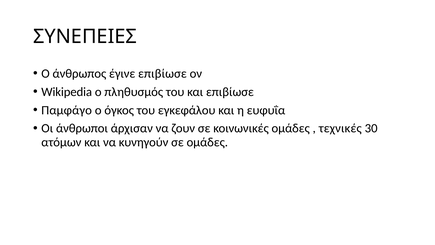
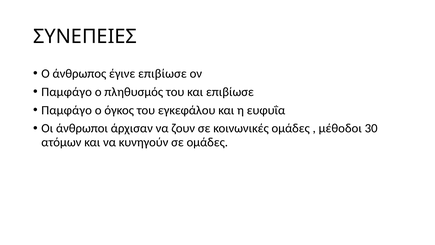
Wikipedia at (67, 92): Wikipedia -> Παμφάγο
τεχνικές: τεχνικές -> μέθοδοι
